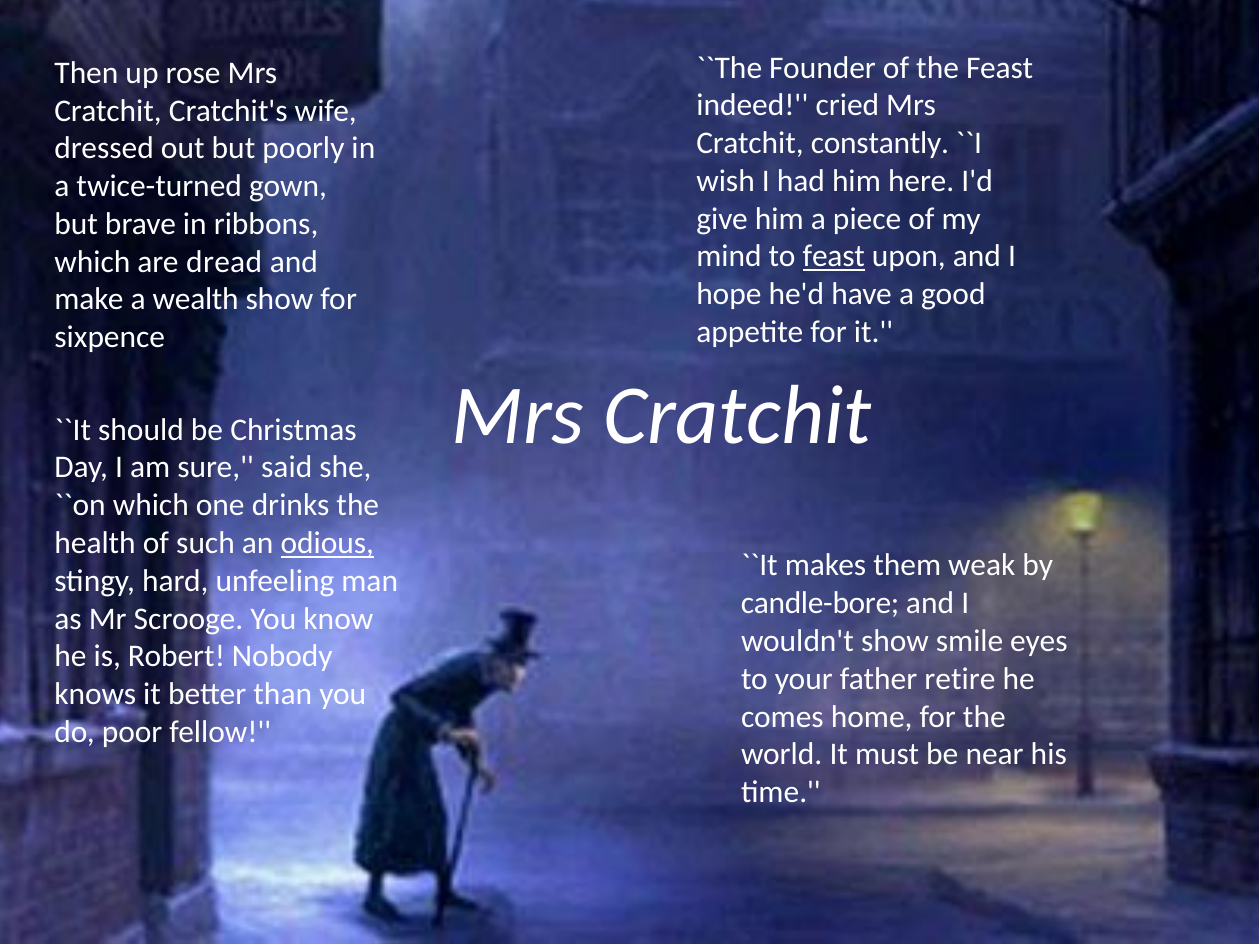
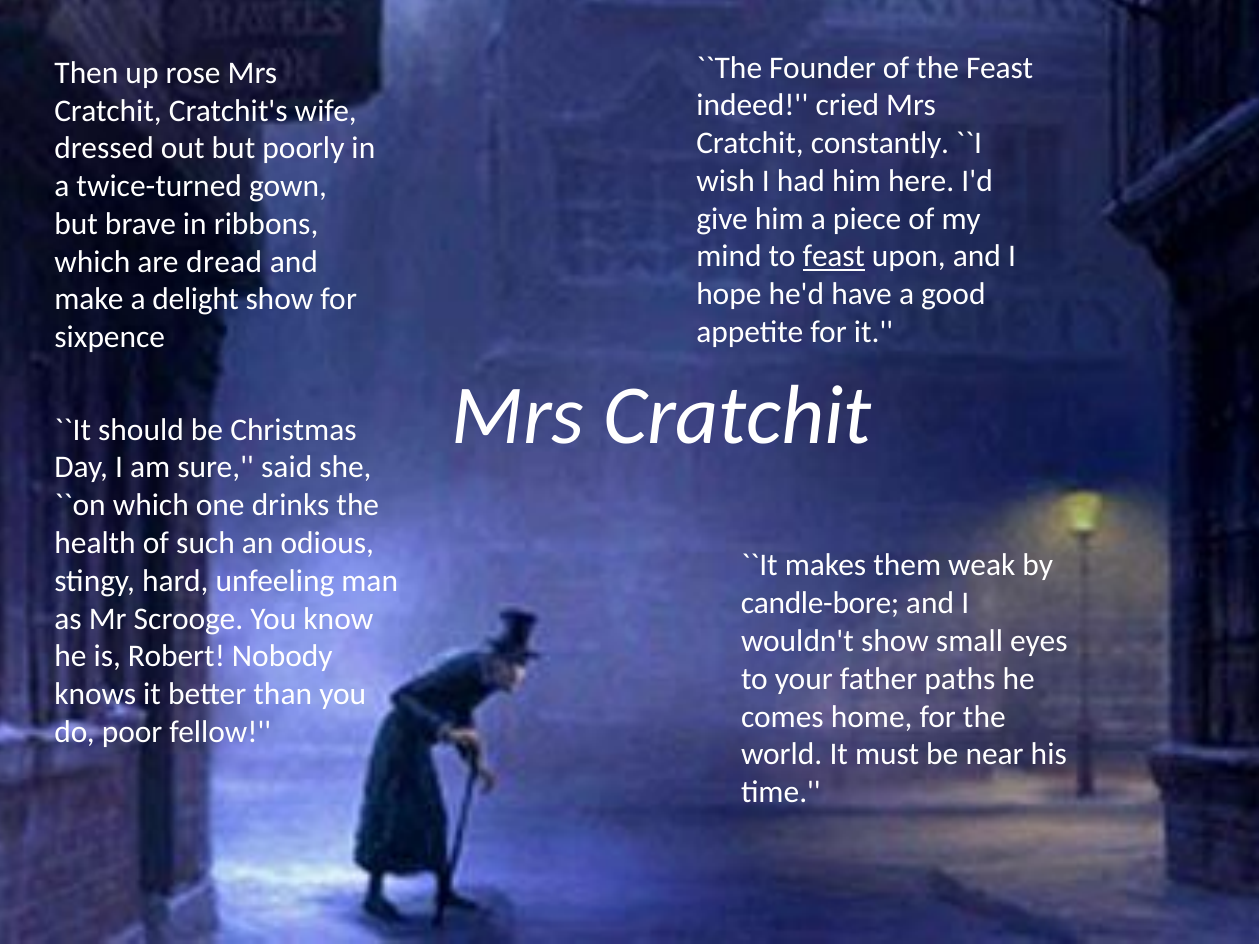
wealth: wealth -> delight
odious underline: present -> none
smile: smile -> small
retire: retire -> paths
